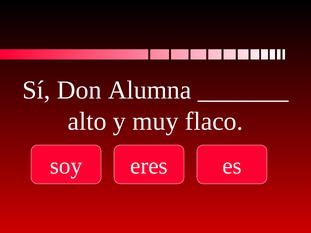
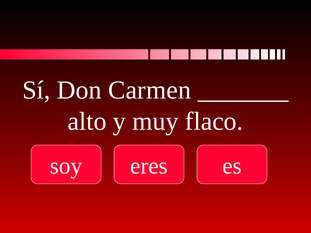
Alumna: Alumna -> Carmen
